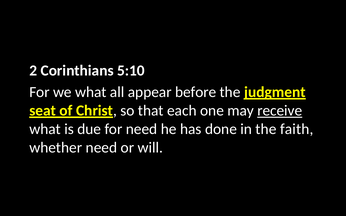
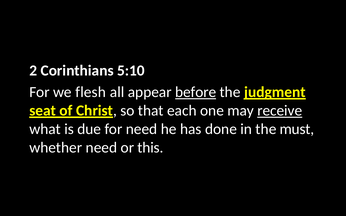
we what: what -> flesh
before underline: none -> present
faith: faith -> must
will: will -> this
